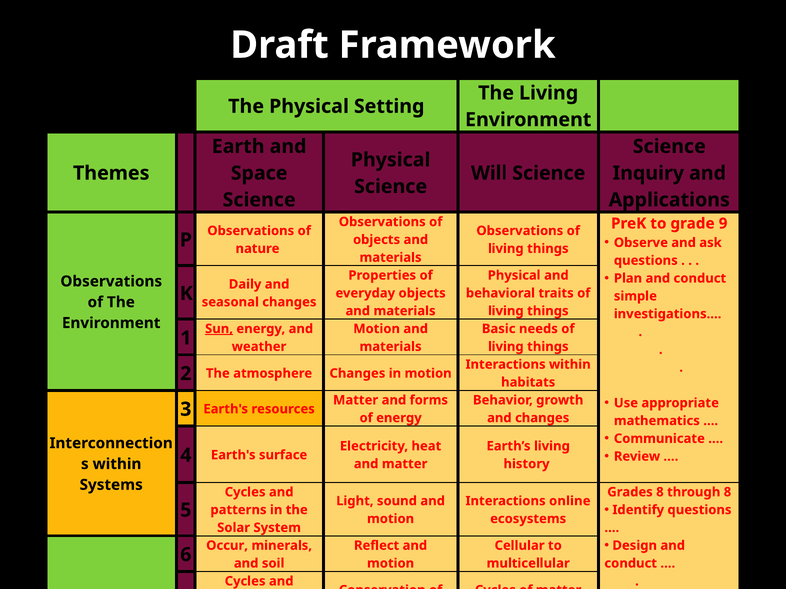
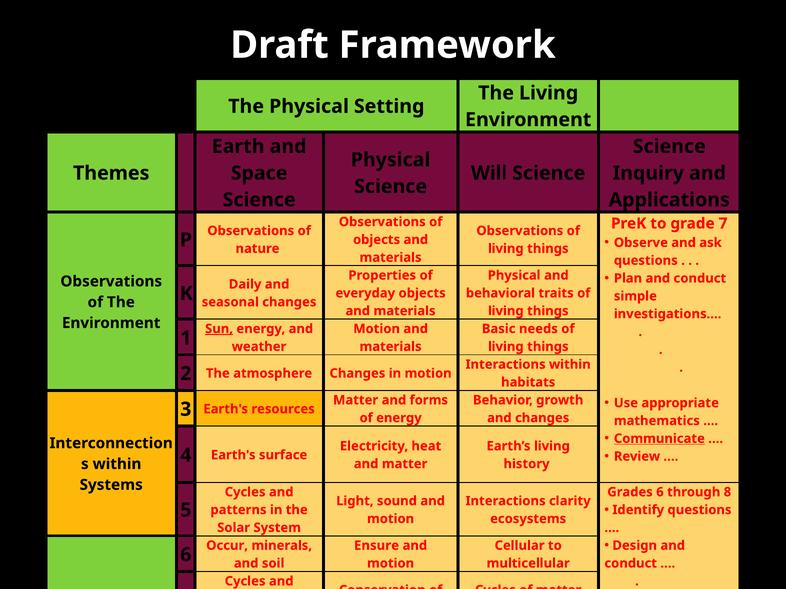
grade 9: 9 -> 7
Communicate at (659, 439) underline: none -> present
Grades 8: 8 -> 6
online: online -> clarity
Reflect: Reflect -> Ensure
